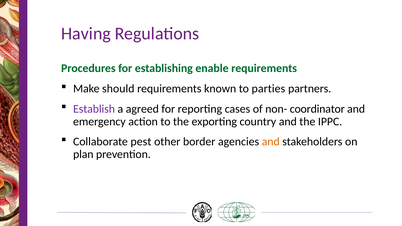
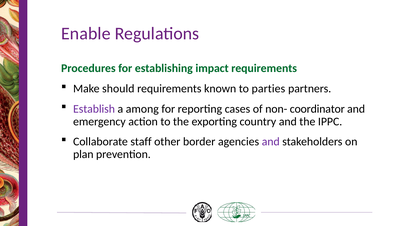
Having: Having -> Enable
enable: enable -> impact
agreed: agreed -> among
pest: pest -> staff
and at (271, 142) colour: orange -> purple
